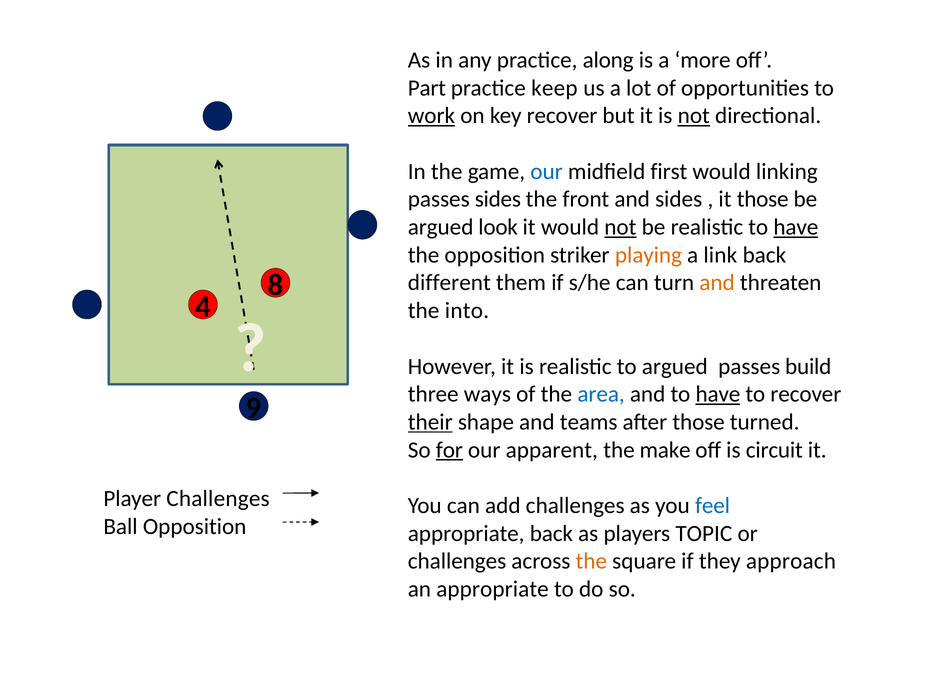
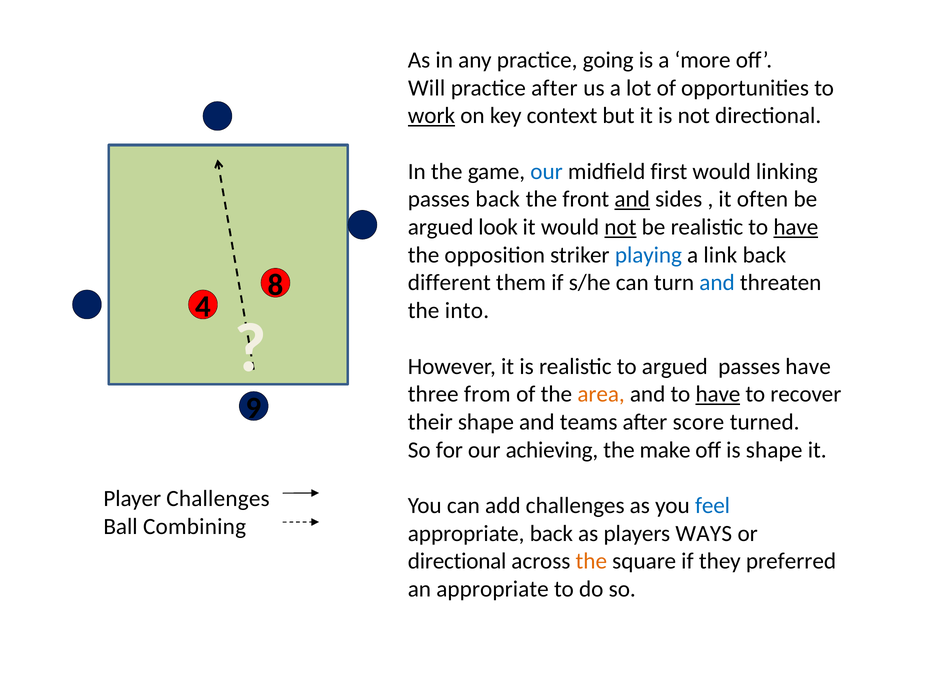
along: along -> going
Part: Part -> Will
practice keep: keep -> after
key recover: recover -> context
not at (694, 116) underline: present -> none
passes sides: sides -> back
and at (632, 199) underline: none -> present
it those: those -> often
playing colour: orange -> blue
and at (717, 283) colour: orange -> blue
passes build: build -> have
ways: ways -> from
area colour: blue -> orange
their underline: present -> none
after those: those -> score
for underline: present -> none
apparent: apparent -> achieving
is circuit: circuit -> shape
Ball Opposition: Opposition -> Combining
TOPIC: TOPIC -> WAYS
challenges at (457, 561): challenges -> directional
approach: approach -> preferred
